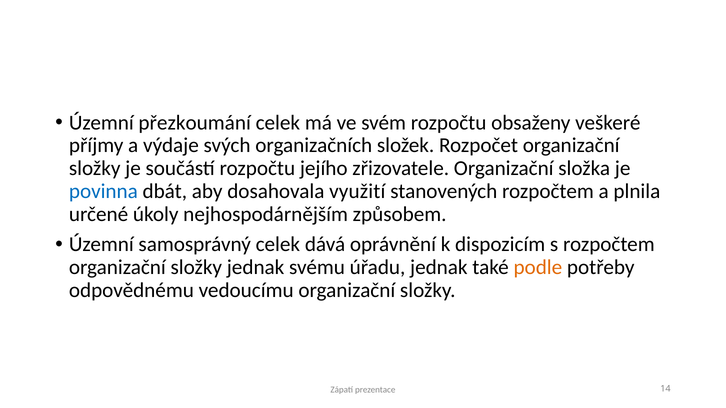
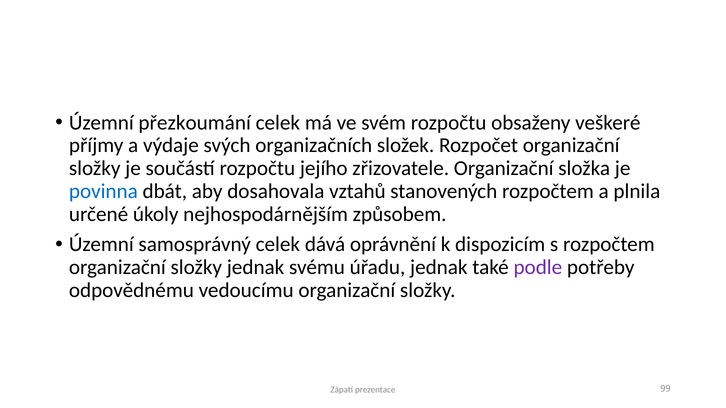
využití: využití -> vztahů
podle colour: orange -> purple
14: 14 -> 99
